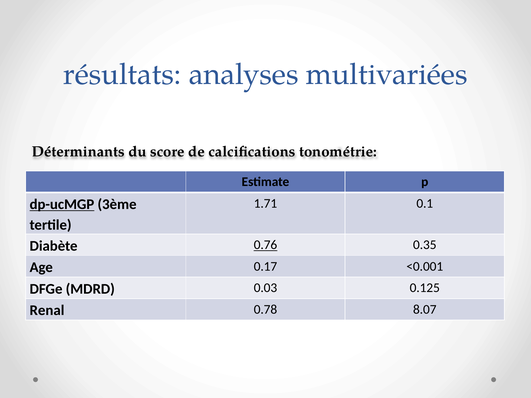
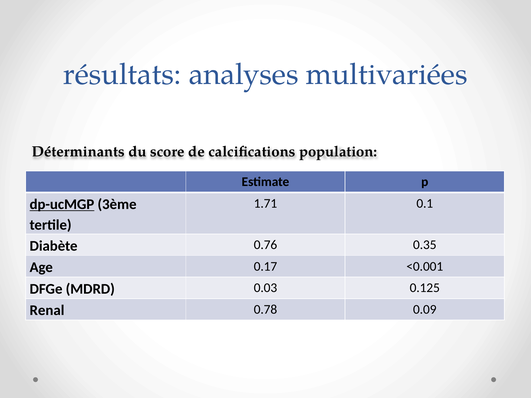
tonométrie: tonométrie -> population
0.76 underline: present -> none
8.07: 8.07 -> 0.09
